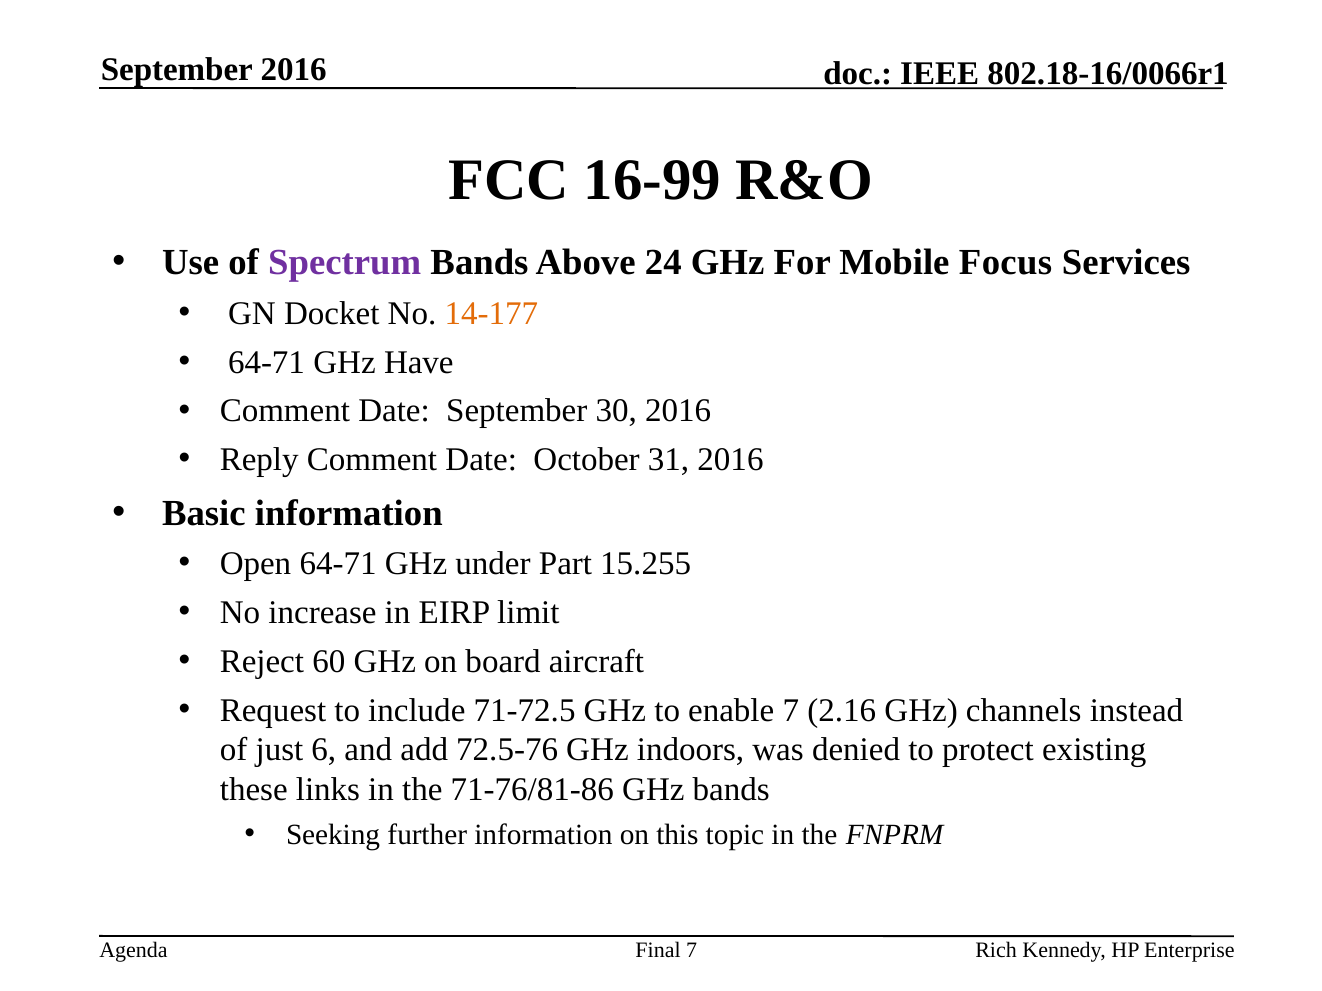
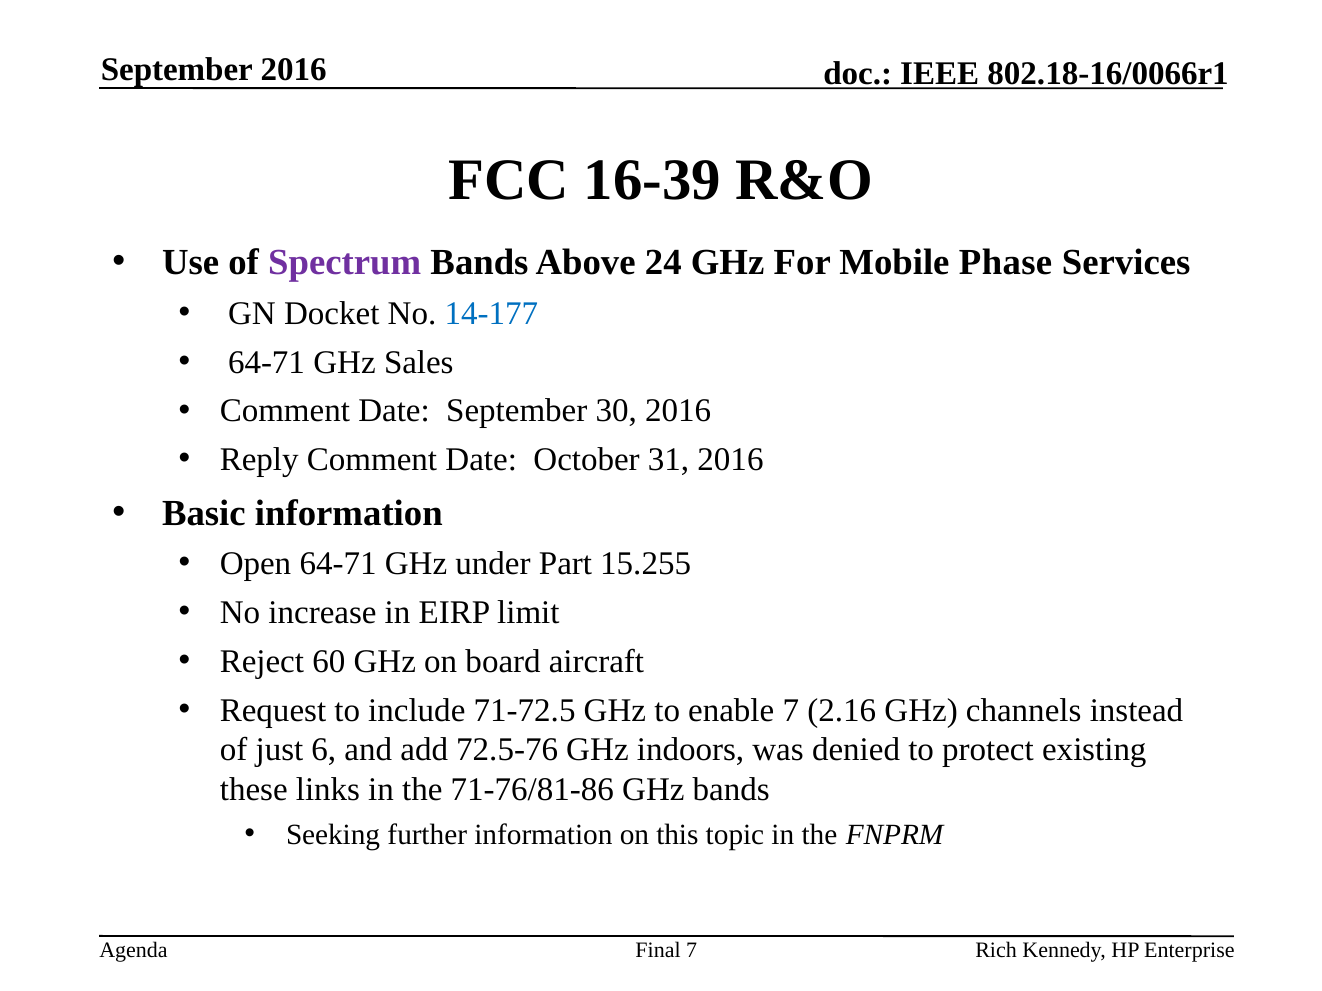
16-99: 16-99 -> 16-39
Focus: Focus -> Phase
14-177 colour: orange -> blue
Have: Have -> Sales
